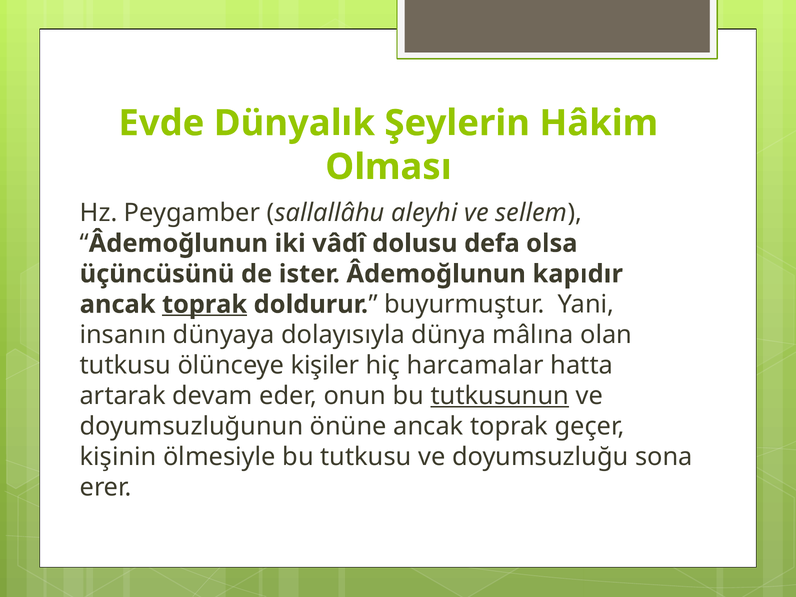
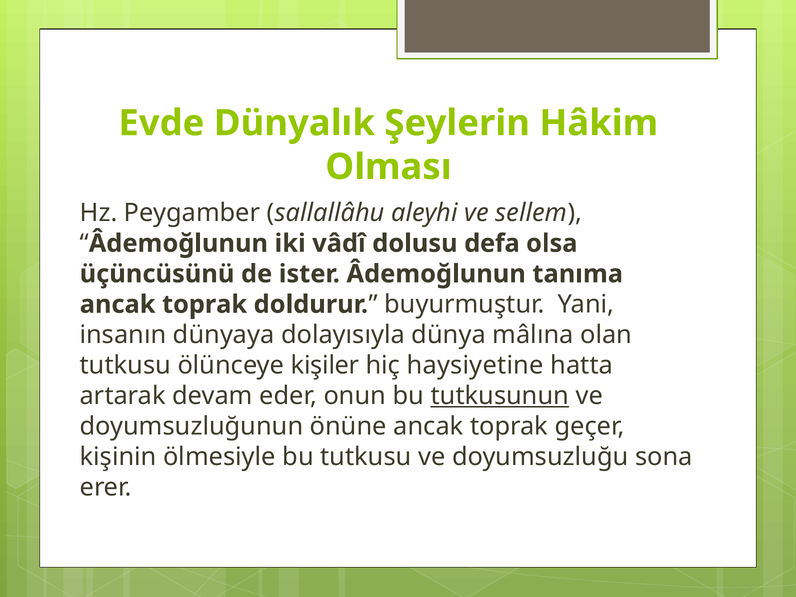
kapıdır: kapıdır -> tanıma
toprak at (205, 304) underline: present -> none
harcamalar: harcamalar -> haysiyetine
